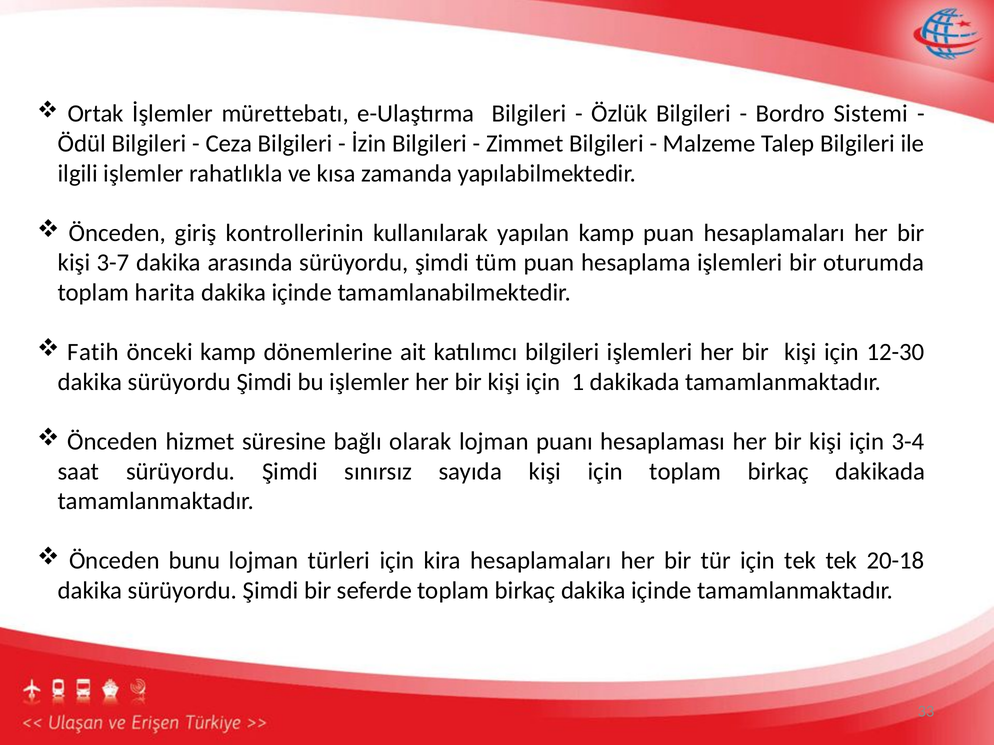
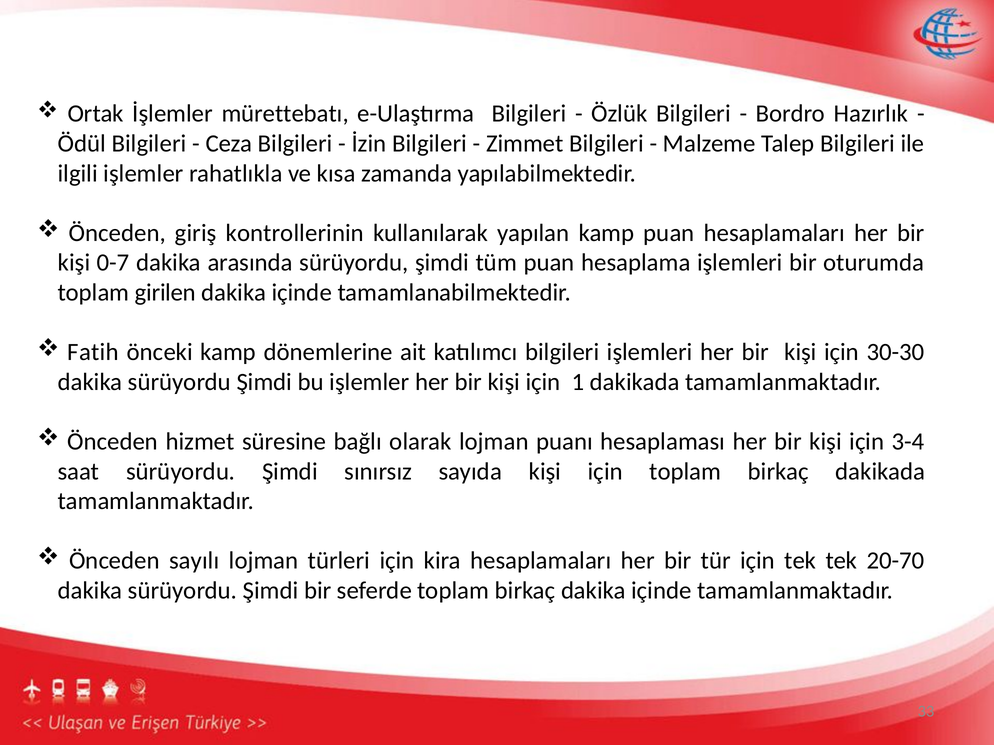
Sistemi: Sistemi -> Hazırlık
3-7: 3-7 -> 0-7
harita: harita -> girilen
12-30: 12-30 -> 30-30
bunu: bunu -> sayılı
20-18: 20-18 -> 20-70
